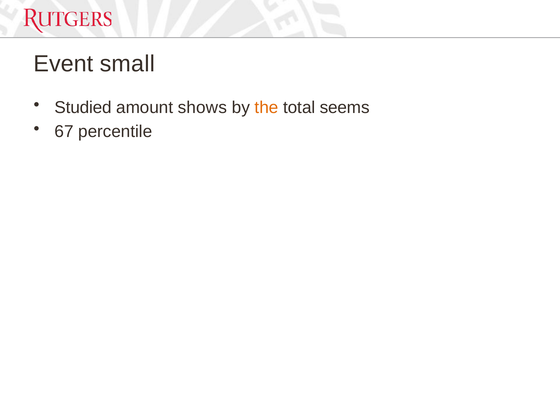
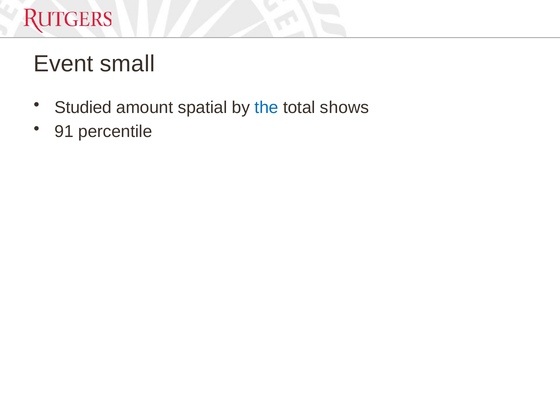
shows: shows -> spatial
the colour: orange -> blue
seems: seems -> shows
67: 67 -> 91
